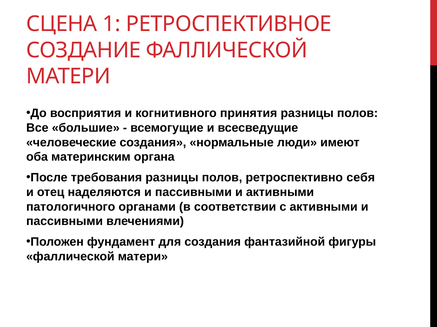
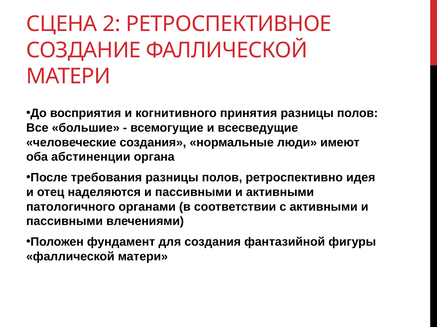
1: 1 -> 2
материнским: материнским -> абстиненции
себя: себя -> идея
